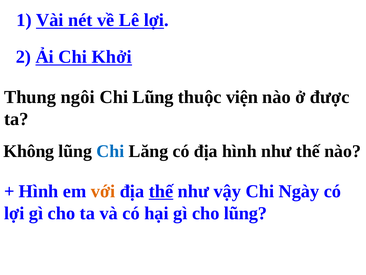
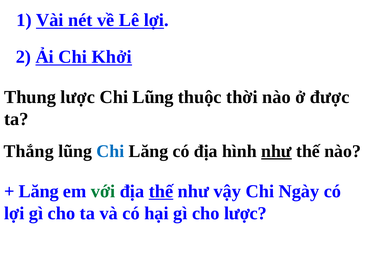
Thung ngôi: ngôi -> lược
viện: viện -> thời
Không: Không -> Thắng
như at (276, 151) underline: none -> present
Hình at (39, 191): Hình -> Lăng
với colour: orange -> green
cho lũng: lũng -> lược
